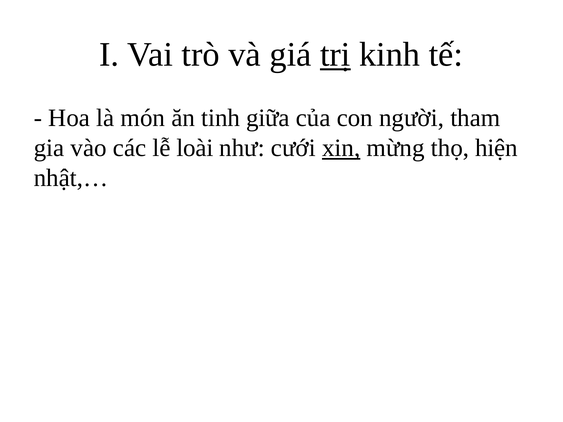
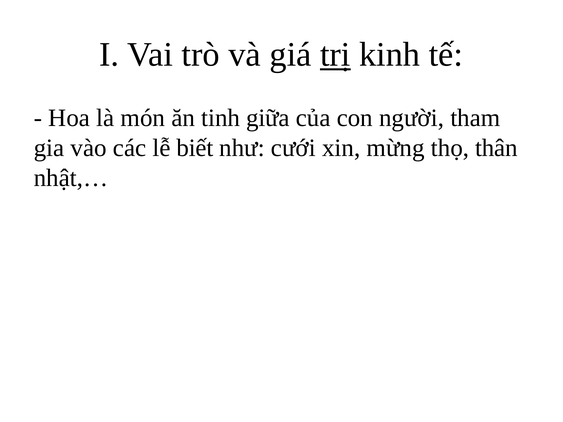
loài: loài -> biết
xin underline: present -> none
hiện: hiện -> thân
